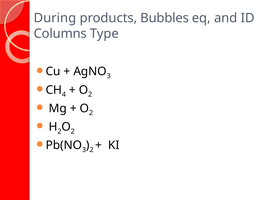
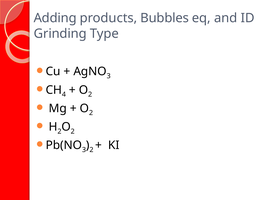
During: During -> Adding
Columns: Columns -> Grinding
